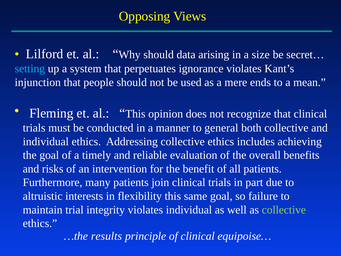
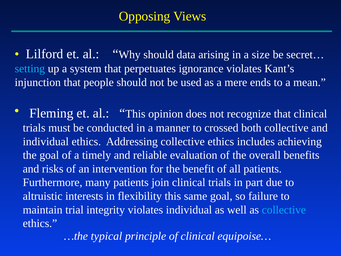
general: general -> crossed
collective at (284, 210) colour: light green -> light blue
results: results -> typical
